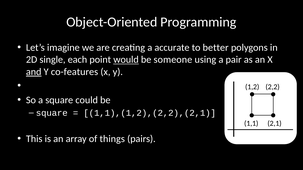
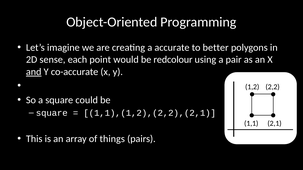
single: single -> sense
would underline: present -> none
someone: someone -> redcolour
co-features: co-features -> co-accurate
